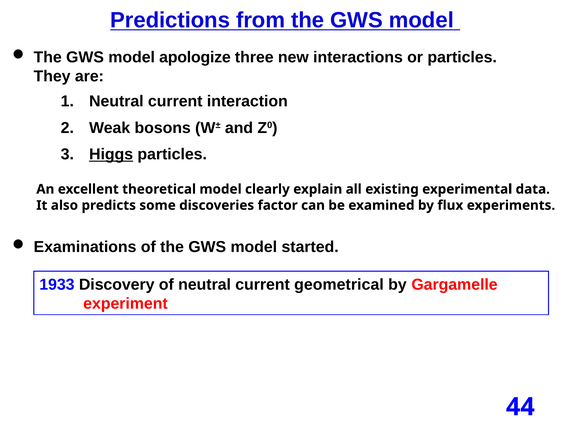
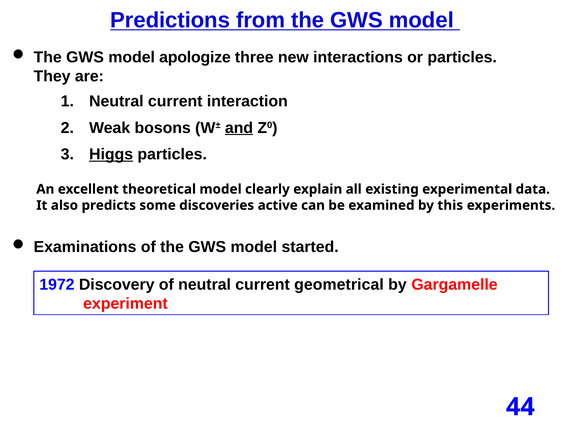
and underline: none -> present
factor: factor -> active
flux: flux -> this
1933: 1933 -> 1972
